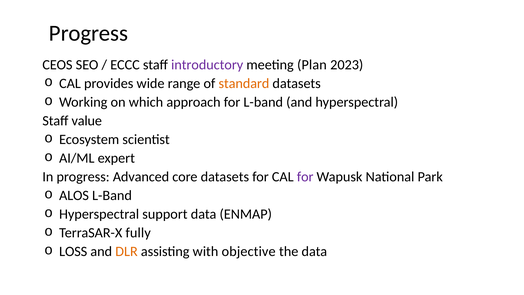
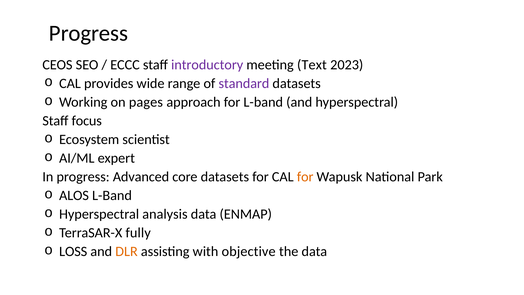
Plan: Plan -> Text
standard colour: orange -> purple
which: which -> pages
value: value -> focus
for at (305, 177) colour: purple -> orange
support: support -> analysis
